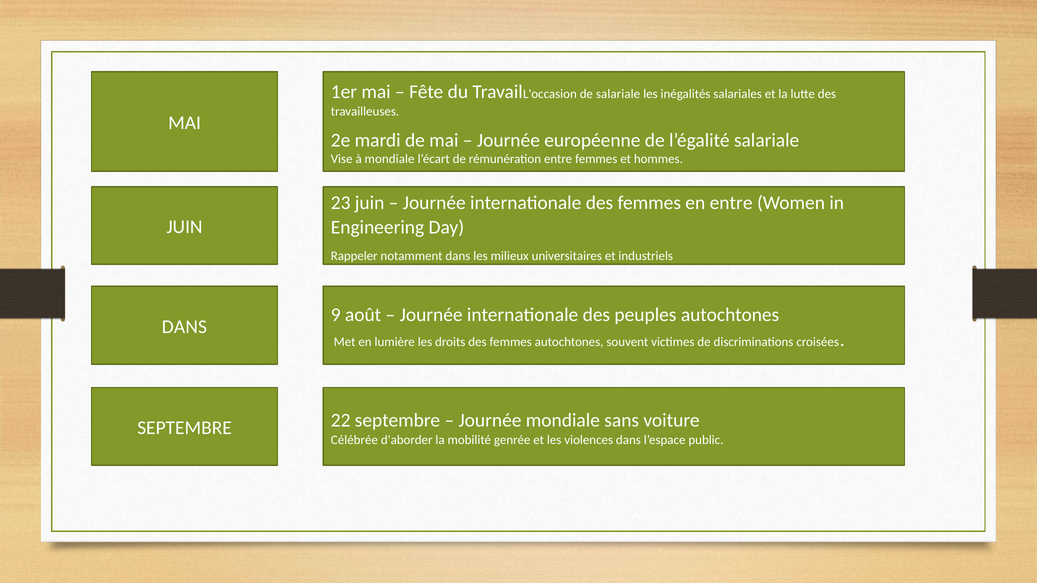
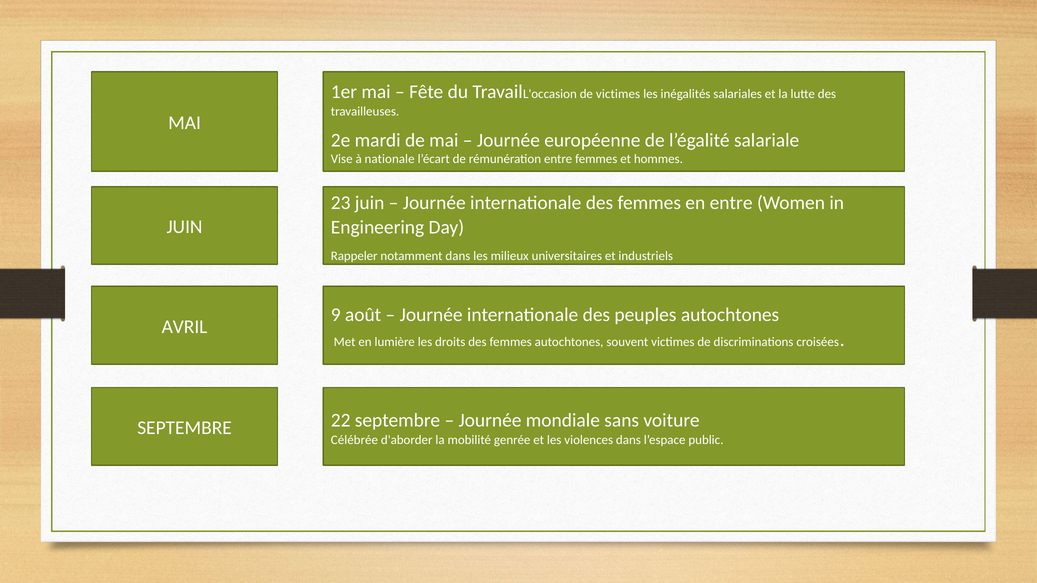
de salariale: salariale -> victimes
à mondiale: mondiale -> nationale
DANS at (184, 327): DANS -> AVRIL
